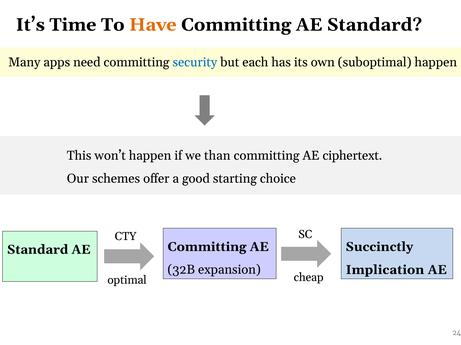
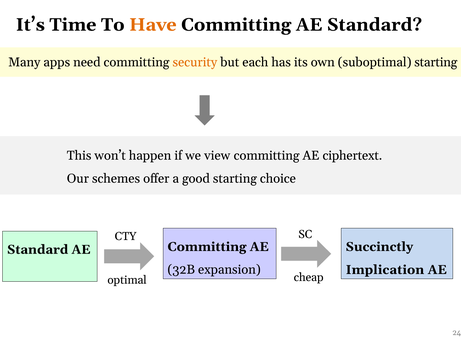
security colour: blue -> orange
suboptimal happen: happen -> starting
than: than -> view
